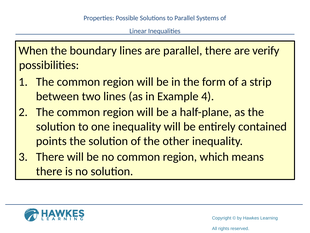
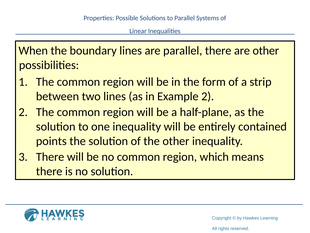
are verify: verify -> other
Example 4: 4 -> 2
